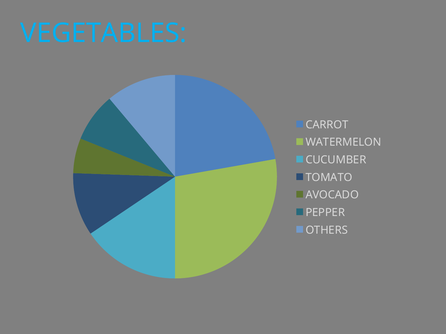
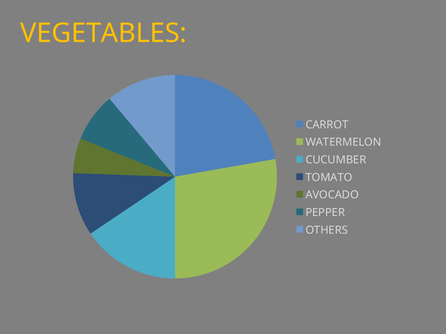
VEGETABLES colour: light blue -> yellow
